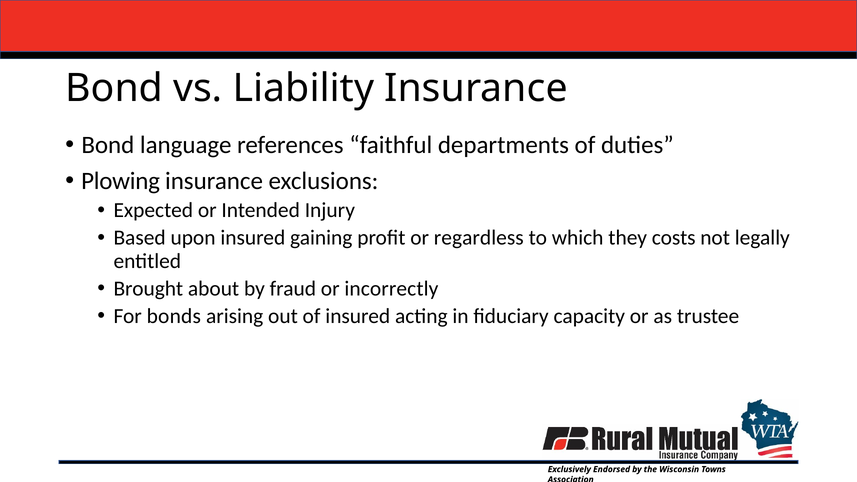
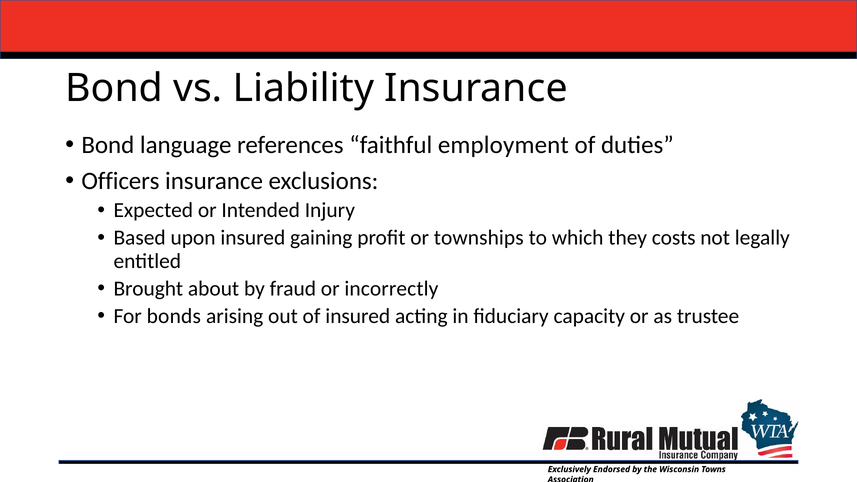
departments: departments -> employment
Plowing: Plowing -> Officers
regardless: regardless -> townships
